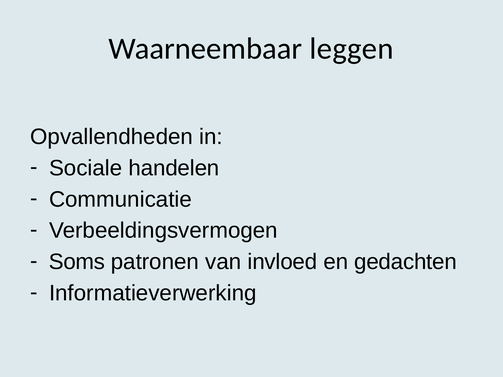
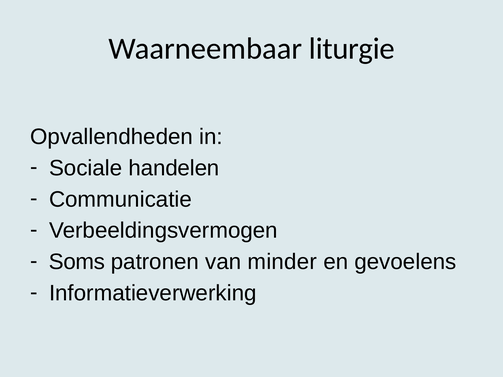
leggen: leggen -> liturgie
invloed: invloed -> minder
gedachten: gedachten -> gevoelens
